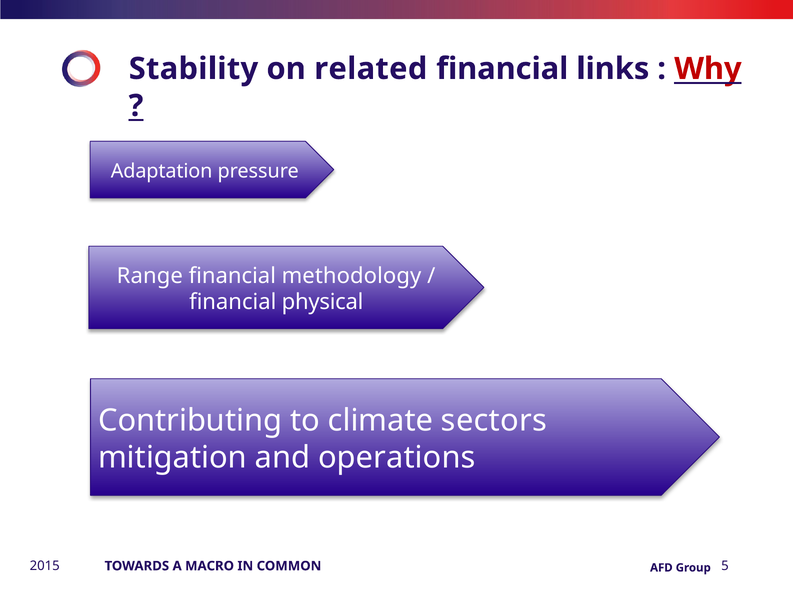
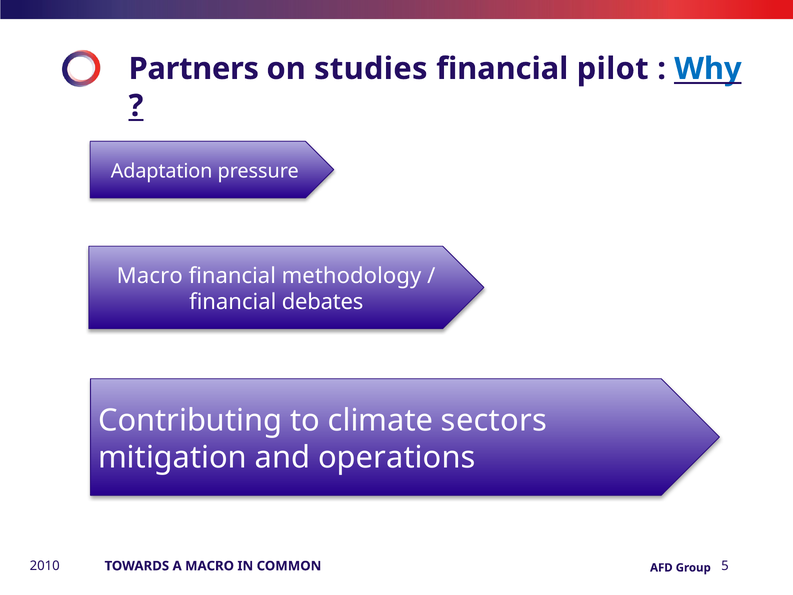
Stability: Stability -> Partners
related: related -> studies
links: links -> pilot
Why colour: red -> blue
Range at (150, 276): Range -> Macro
physical: physical -> debates
2015: 2015 -> 2010
